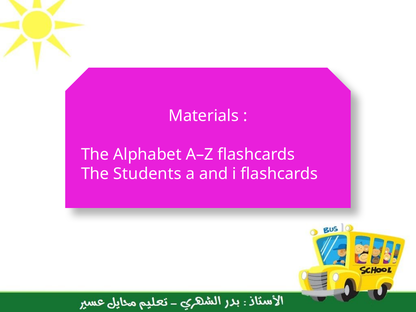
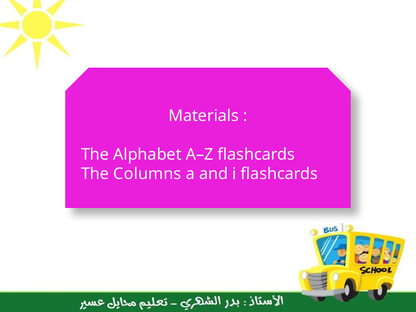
Students: Students -> Columns
